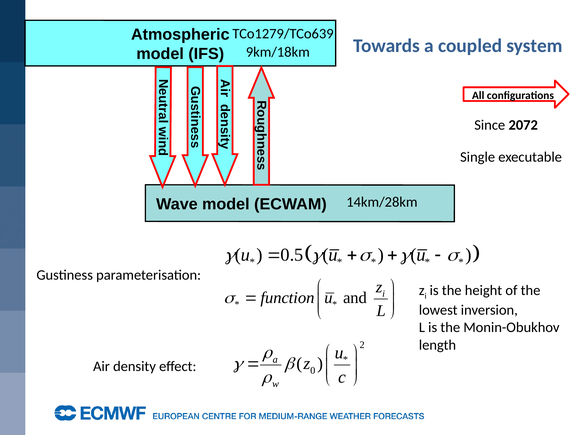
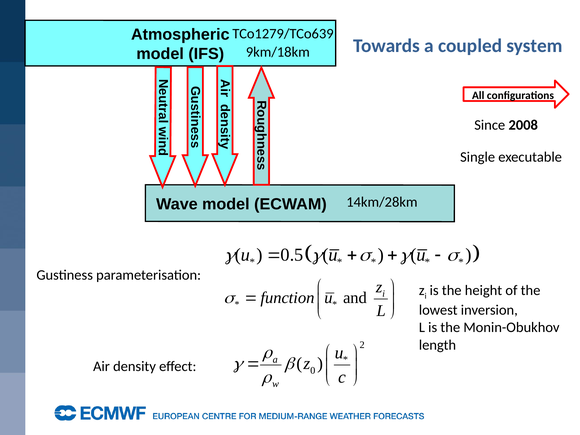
2072: 2072 -> 2008
